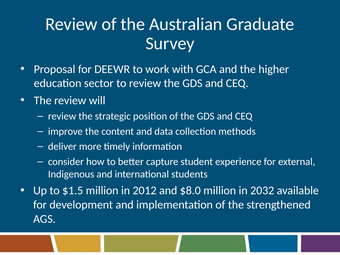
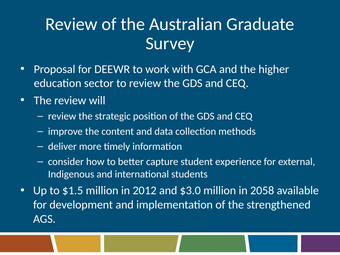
$8.0: $8.0 -> $3.0
2032: 2032 -> 2058
